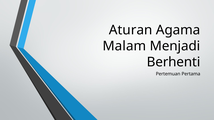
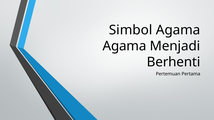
Aturan: Aturan -> Simbol
Malam at (124, 46): Malam -> Agama
